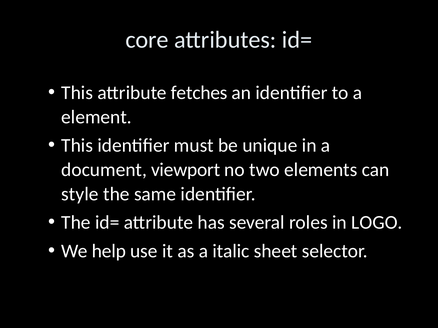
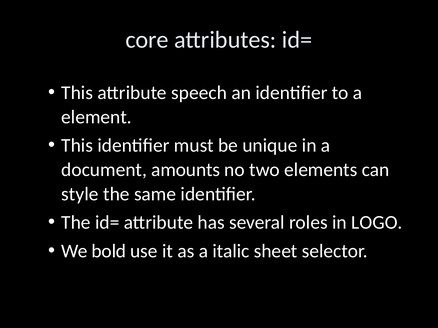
fetches: fetches -> speech
viewport: viewport -> amounts
help: help -> bold
